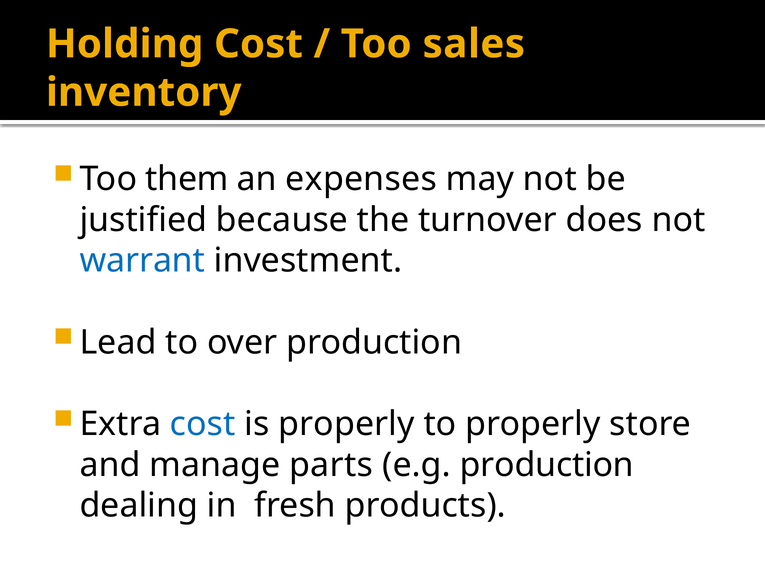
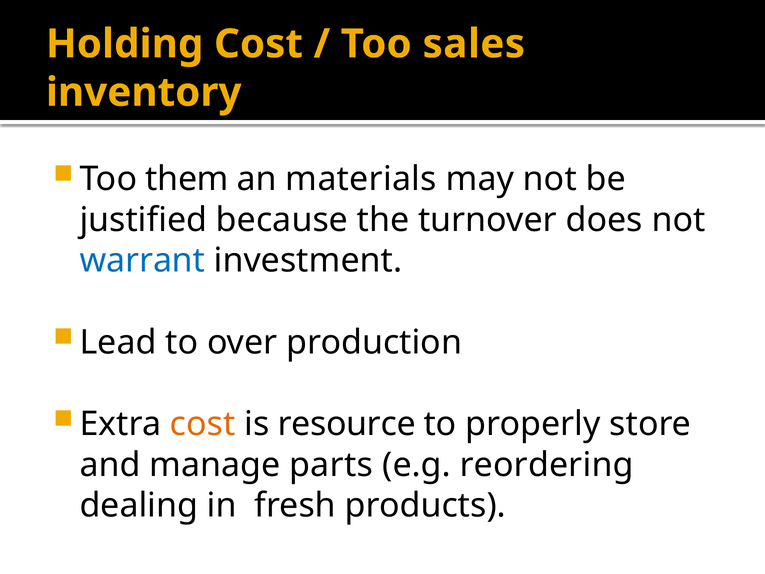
expenses: expenses -> materials
cost at (203, 424) colour: blue -> orange
is properly: properly -> resource
e.g production: production -> reordering
